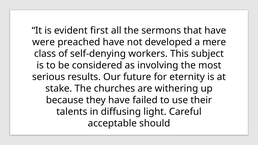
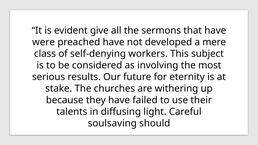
first: first -> give
acceptable: acceptable -> soulsaving
